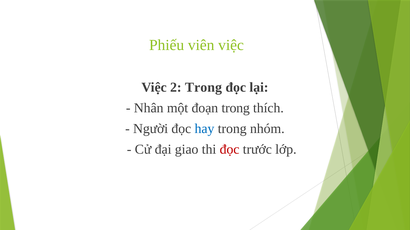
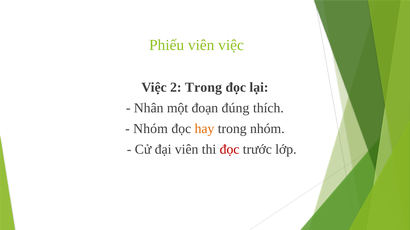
đoạn trong: trong -> đúng
Người at (151, 129): Người -> Nhóm
hay colour: blue -> orange
đại giao: giao -> viên
